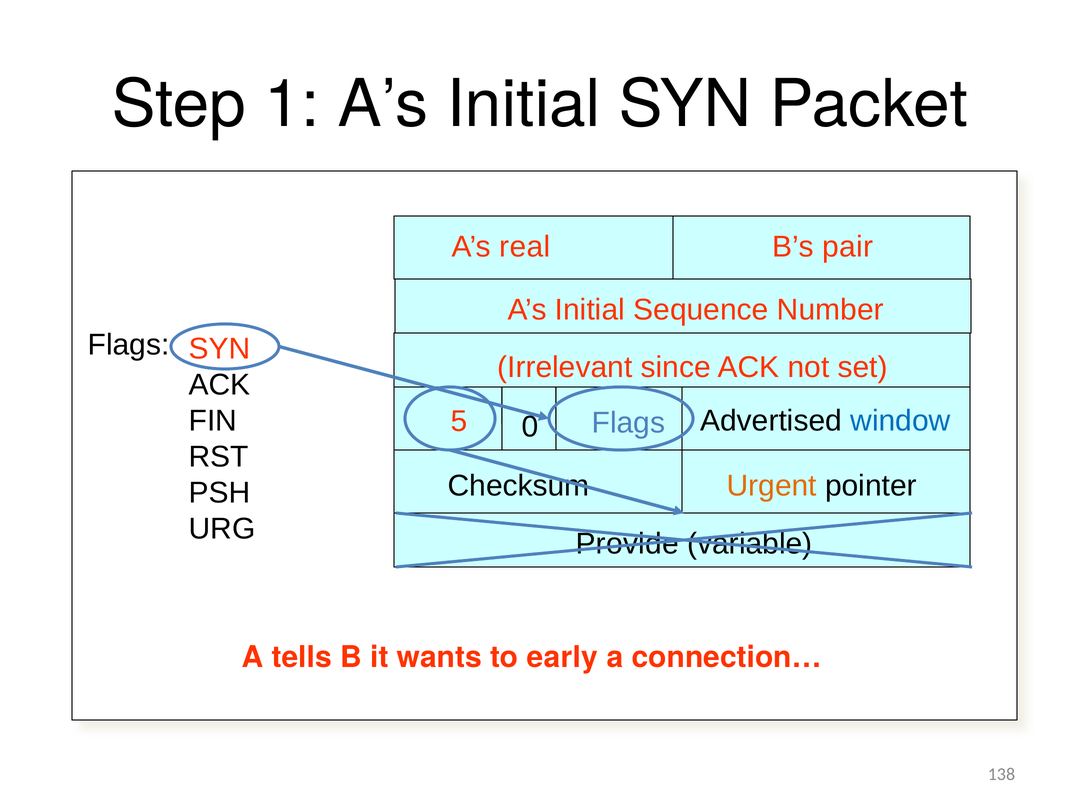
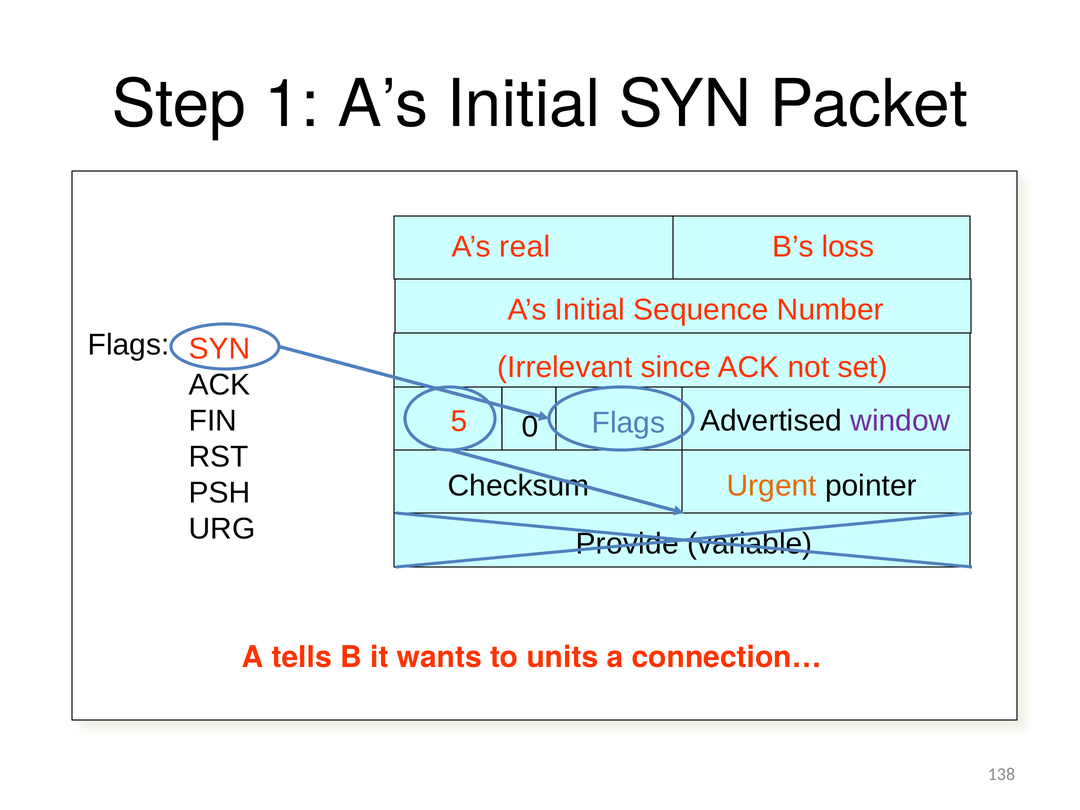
pair: pair -> loss
window colour: blue -> purple
early: early -> units
